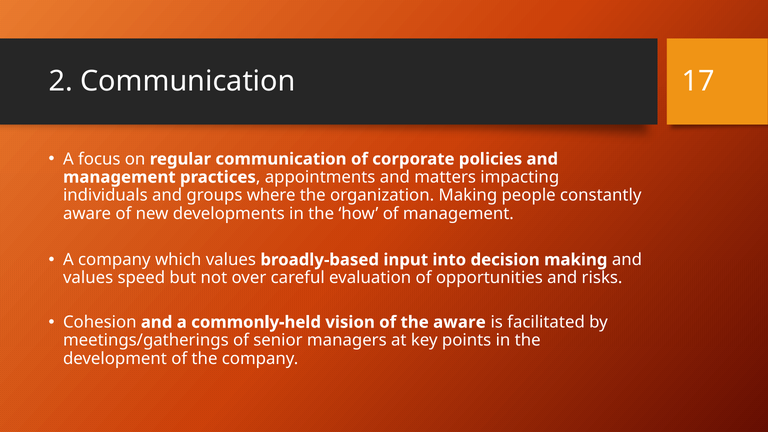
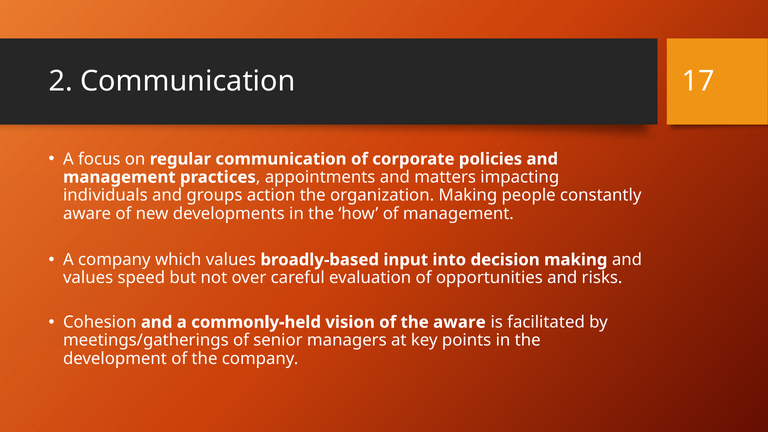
where: where -> action
